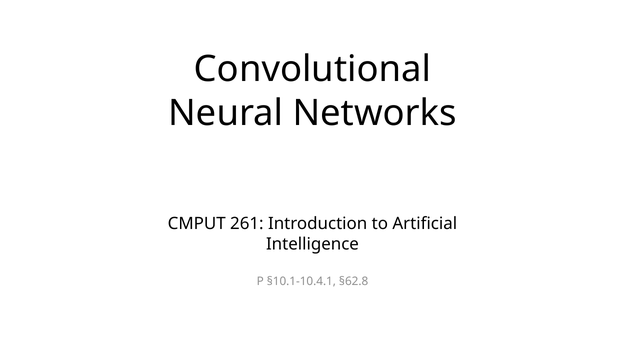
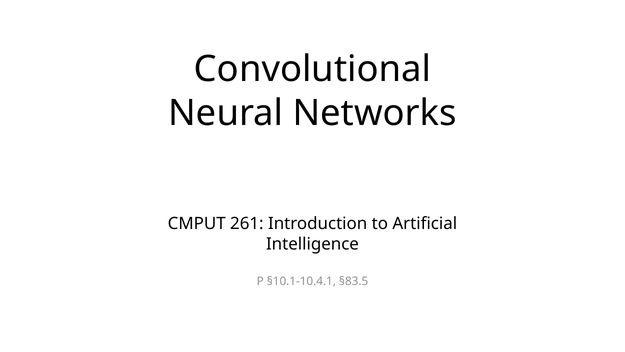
§62.8: §62.8 -> §83.5
